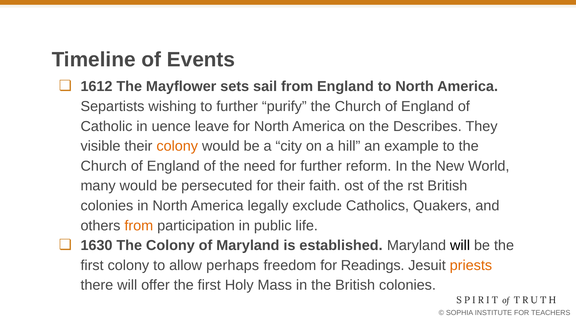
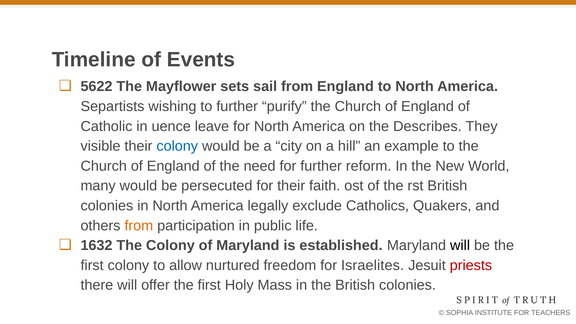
1612: 1612 -> 5622
colony at (177, 146) colour: orange -> blue
1630: 1630 -> 1632
perhaps: perhaps -> nurtured
Readings: Readings -> Israelites
priests colour: orange -> red
